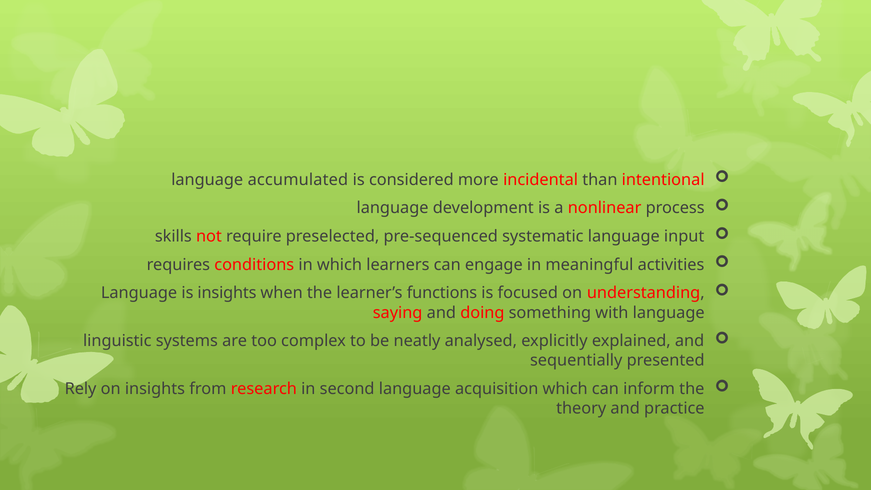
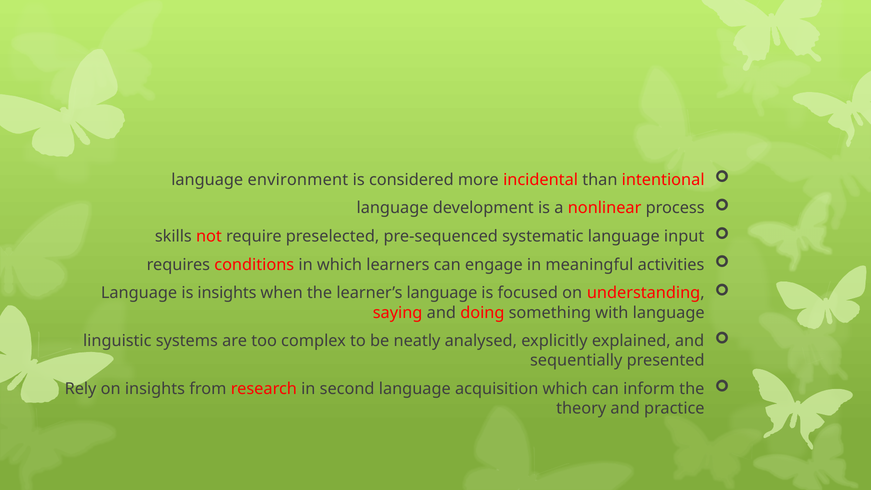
accumulated: accumulated -> environment
learner’s functions: functions -> language
